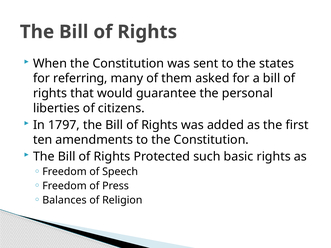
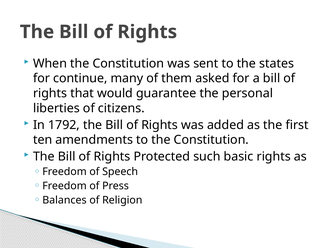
referring: referring -> continue
1797: 1797 -> 1792
